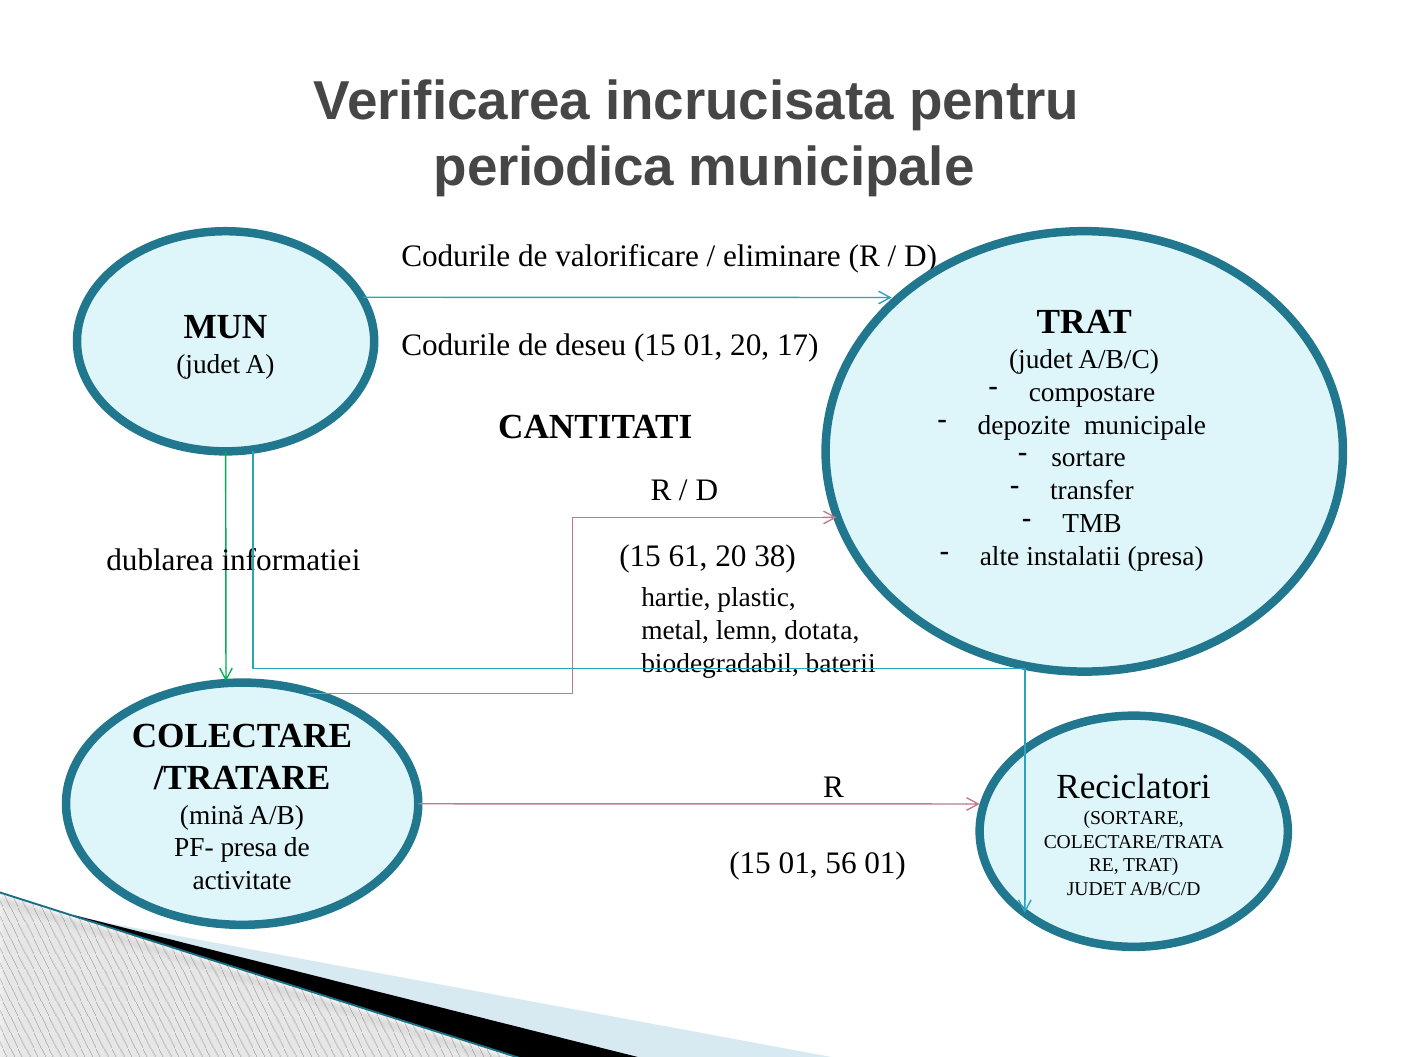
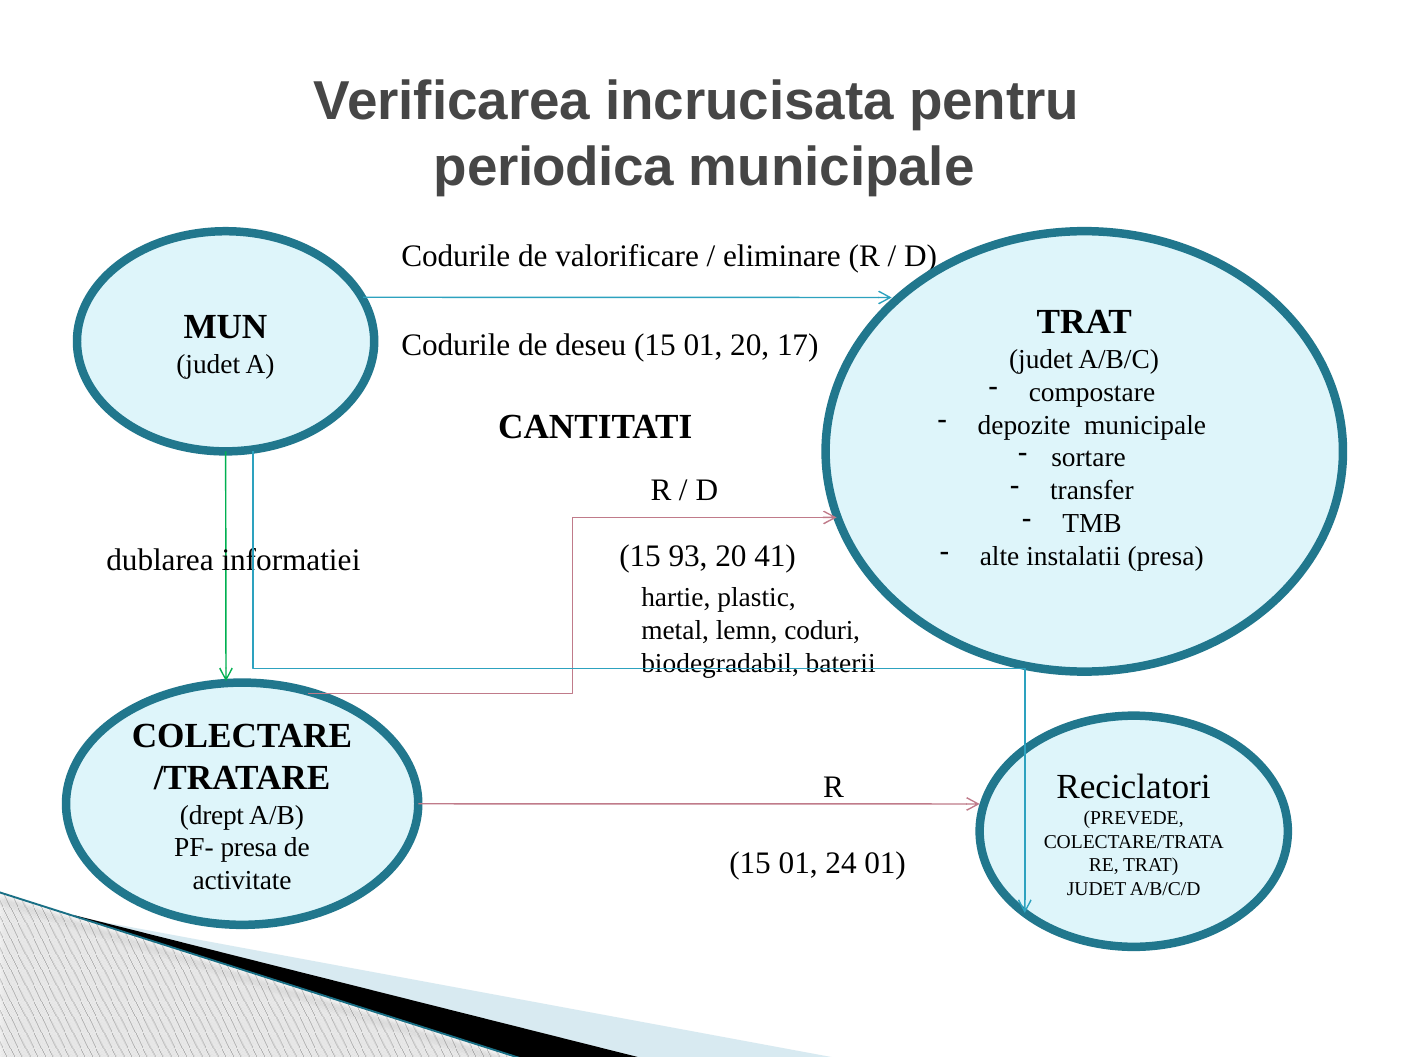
61: 61 -> 93
38: 38 -> 41
dotata: dotata -> coduri
mină: mină -> drept
SORTARE at (1134, 818): SORTARE -> PREVEDE
56: 56 -> 24
